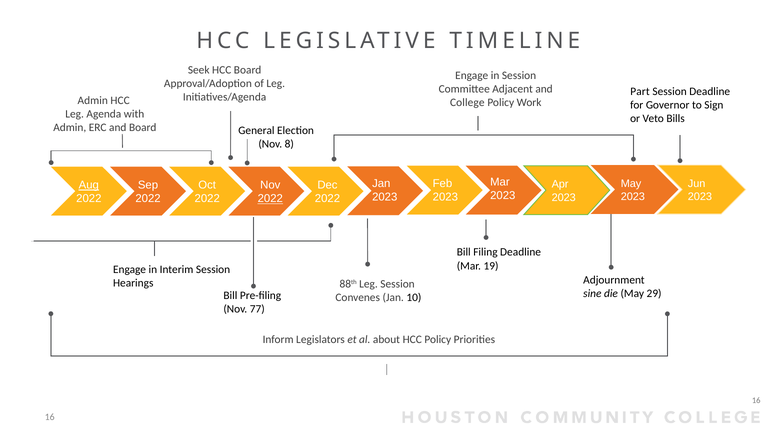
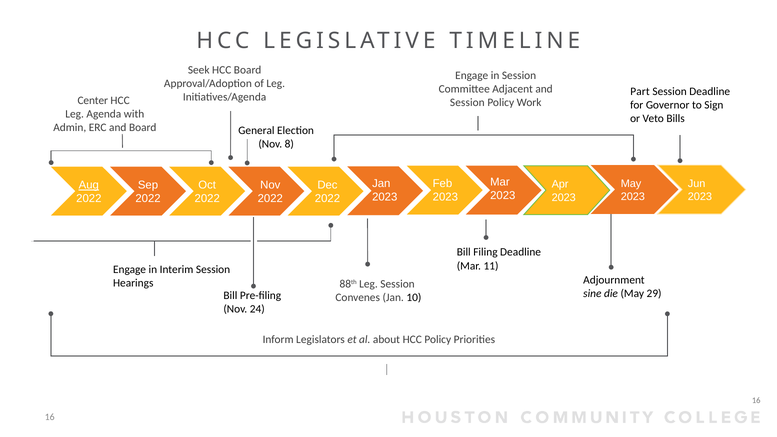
Admin at (93, 100): Admin -> Center
College at (467, 103): College -> Session
2022 at (270, 199) underline: present -> none
19: 19 -> 11
77: 77 -> 24
